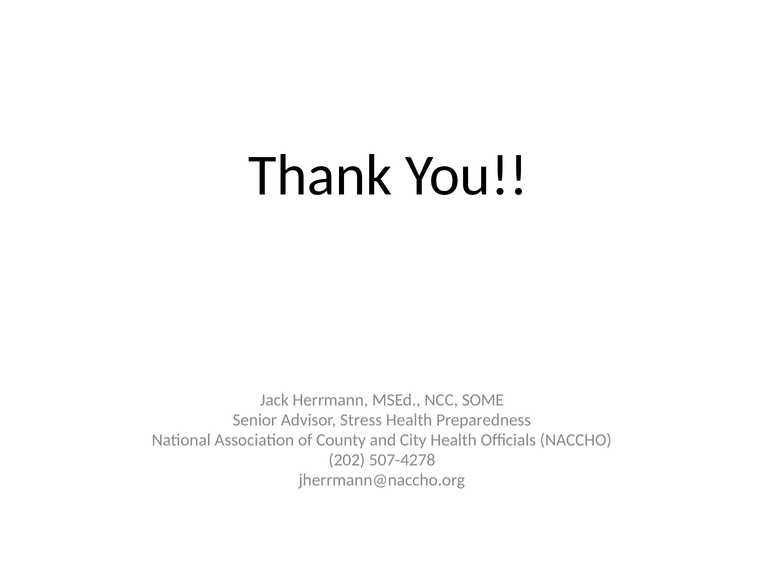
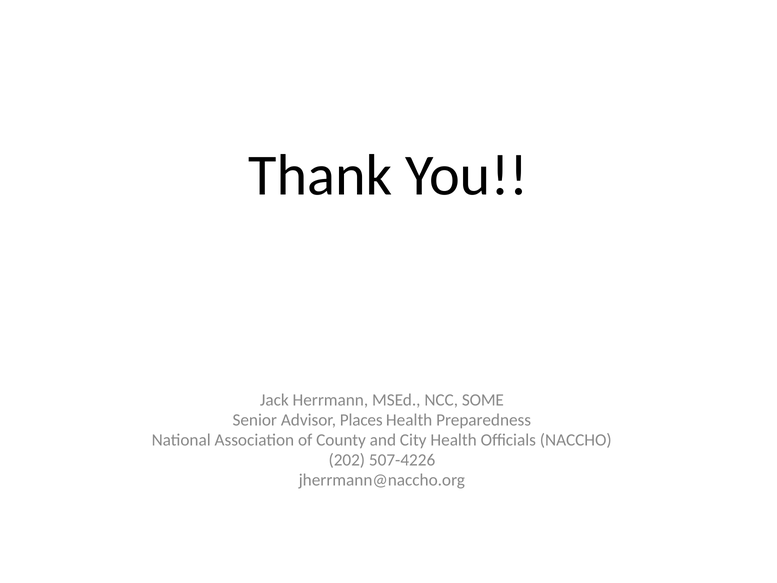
Stress: Stress -> Places
507-4278: 507-4278 -> 507-4226
